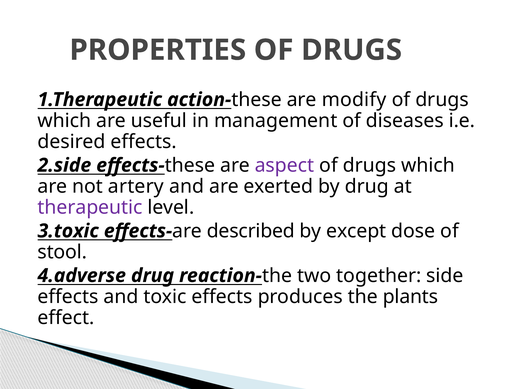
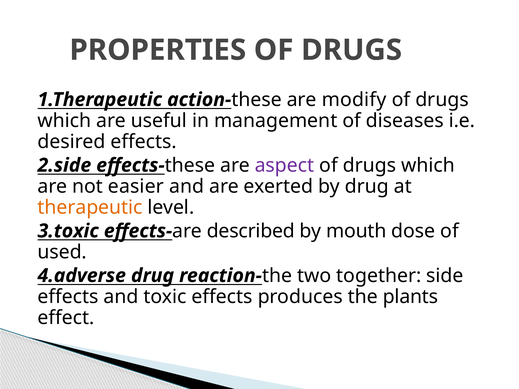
artery: artery -> easier
therapeutic colour: purple -> orange
except: except -> mouth
stool: stool -> used
